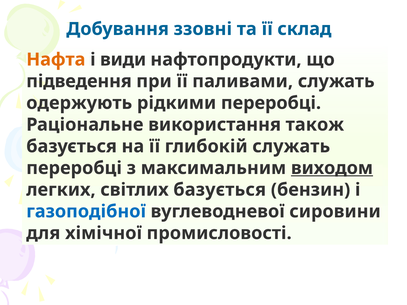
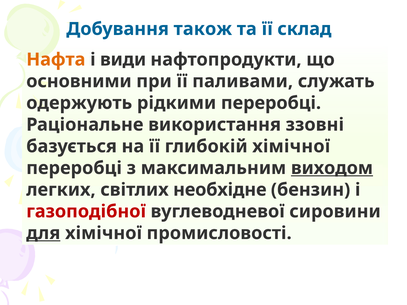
ззовні: ззовні -> також
підведення: підведення -> основними
також: також -> ззовні
глибокій служать: служать -> хімічної
світлих базується: базується -> необхідне
газоподібної colour: blue -> red
для underline: none -> present
